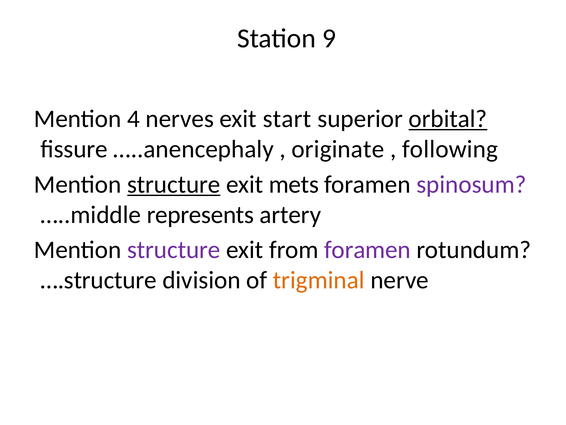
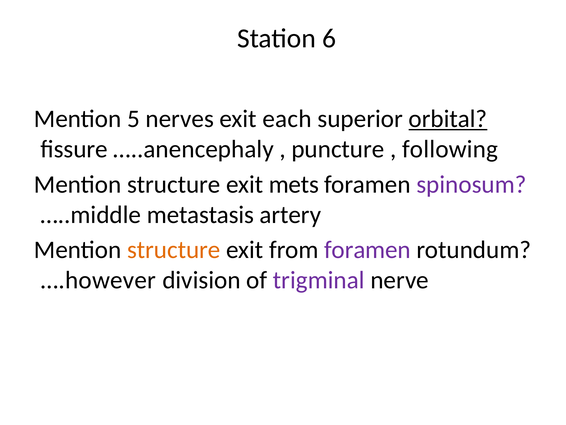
9: 9 -> 6
4: 4 -> 5
start: start -> each
originate: originate -> puncture
structure at (174, 184) underline: present -> none
represents: represents -> metastasis
structure at (174, 250) colour: purple -> orange
….structure: ….structure -> ….however
trigminal colour: orange -> purple
